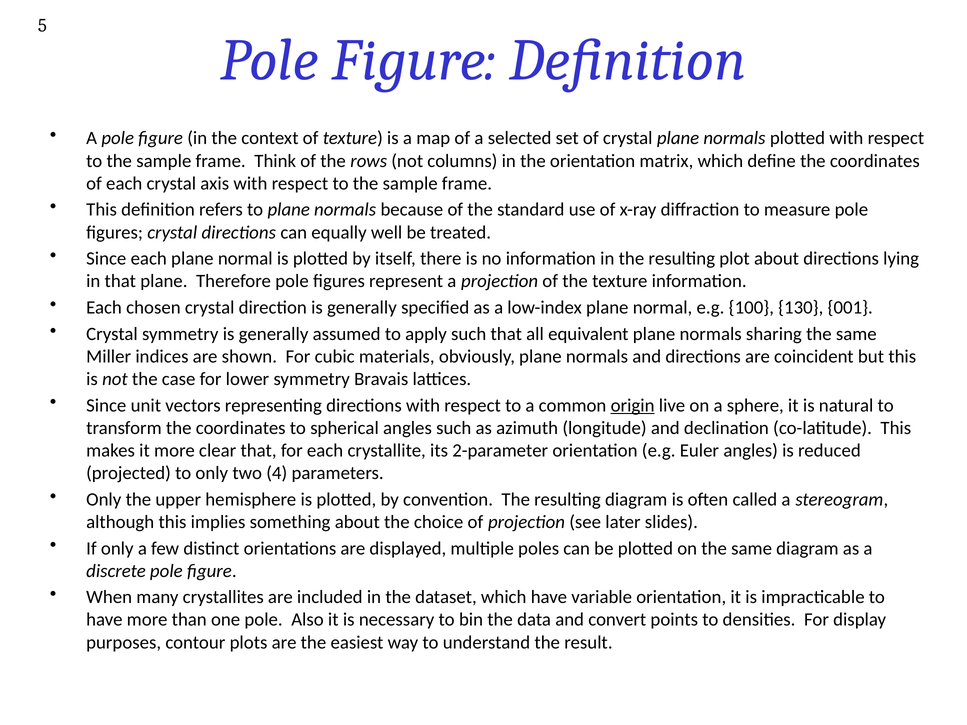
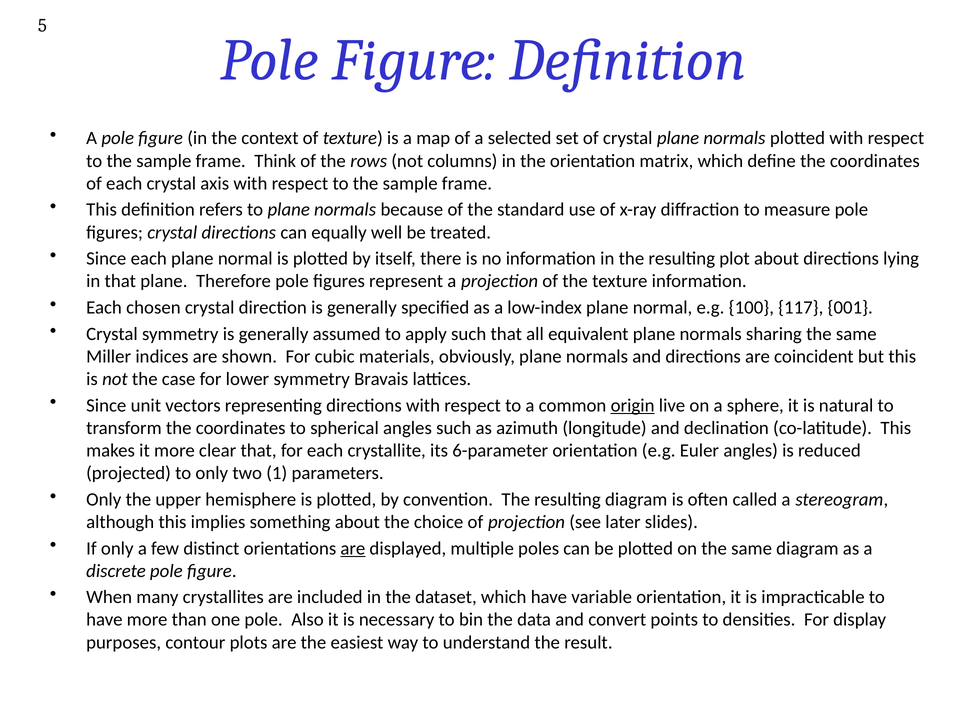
130: 130 -> 117
2-parameter: 2-parameter -> 6-parameter
4: 4 -> 1
are at (353, 548) underline: none -> present
